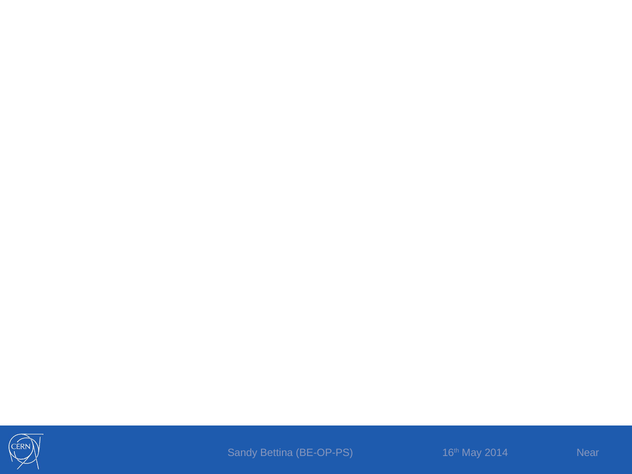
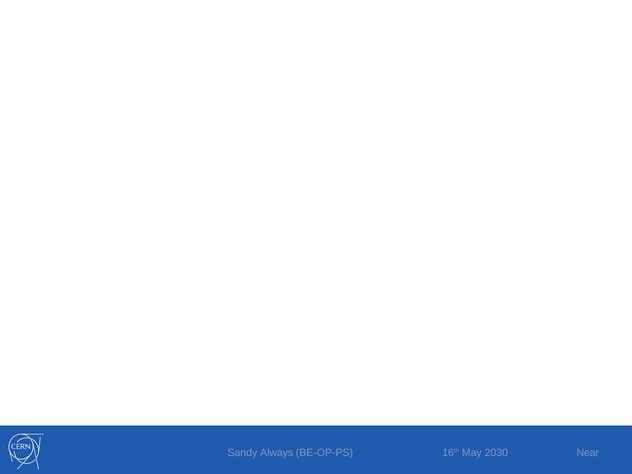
Bettina: Bettina -> Always
2014: 2014 -> 2030
